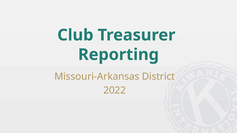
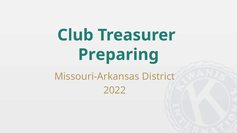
Reporting: Reporting -> Preparing
